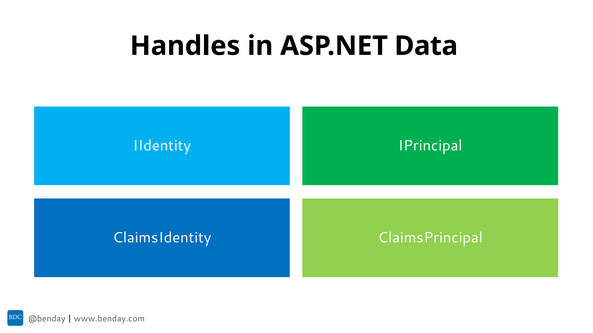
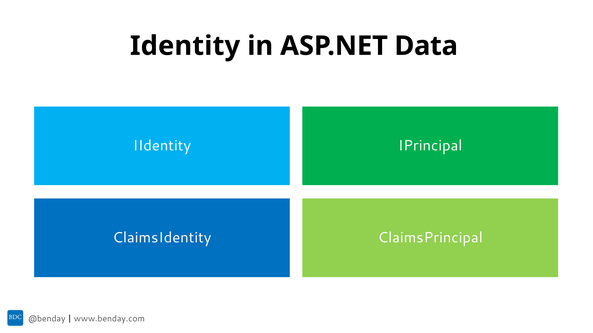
Handles: Handles -> Identity
